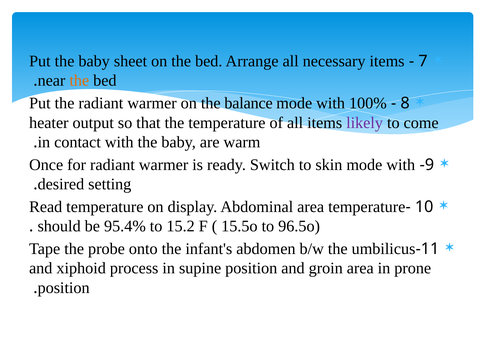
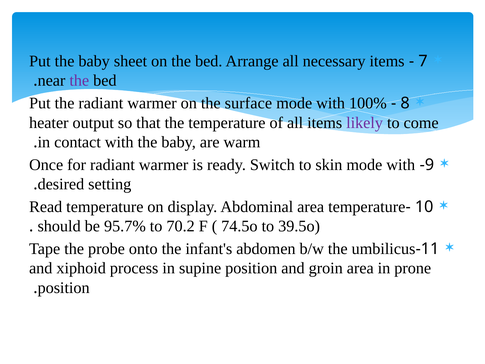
the at (79, 81) colour: orange -> purple
balance: balance -> surface
95.4%: 95.4% -> 95.7%
15.2: 15.2 -> 70.2
15.5o: 15.5o -> 74.5o
96.5o: 96.5o -> 39.5o
